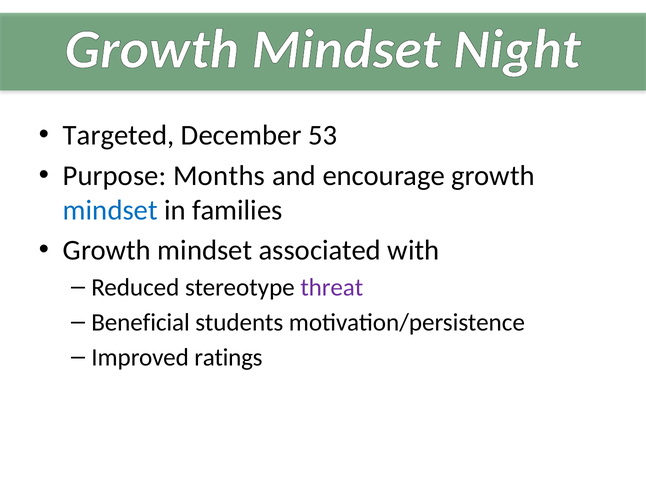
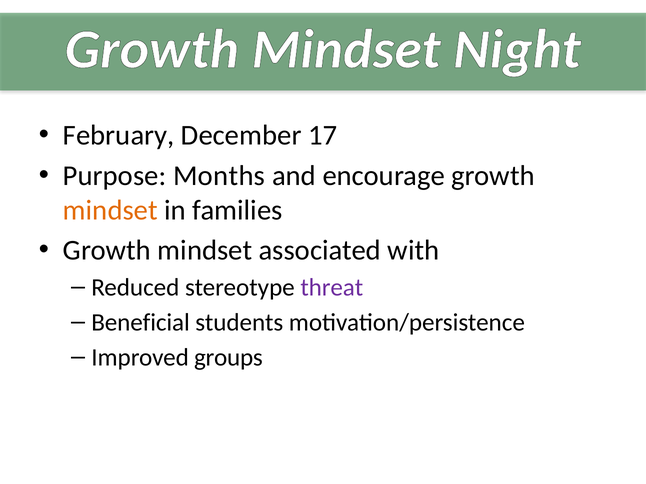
Targeted: Targeted -> February
53: 53 -> 17
mindset at (110, 210) colour: blue -> orange
ratings: ratings -> groups
